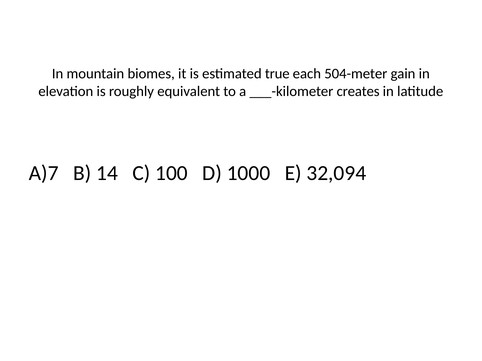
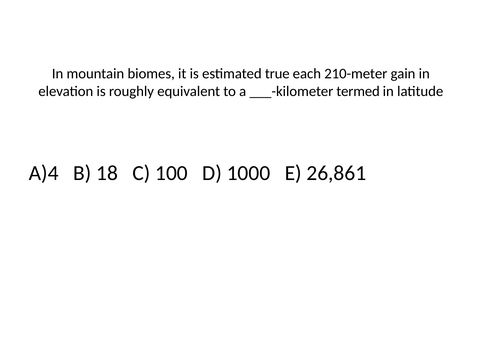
504-meter: 504-meter -> 210-meter
creates: creates -> termed
A)7: A)7 -> A)4
14: 14 -> 18
32,094: 32,094 -> 26,861
